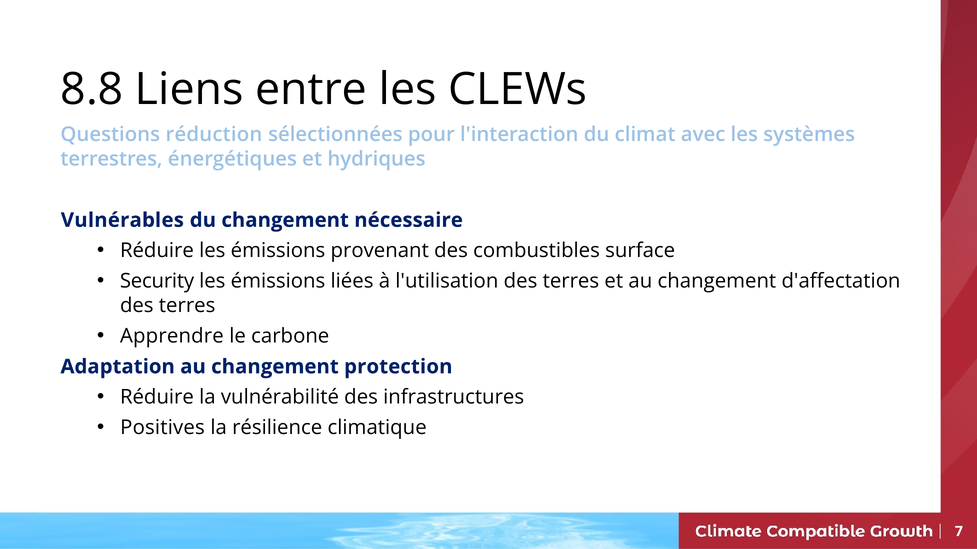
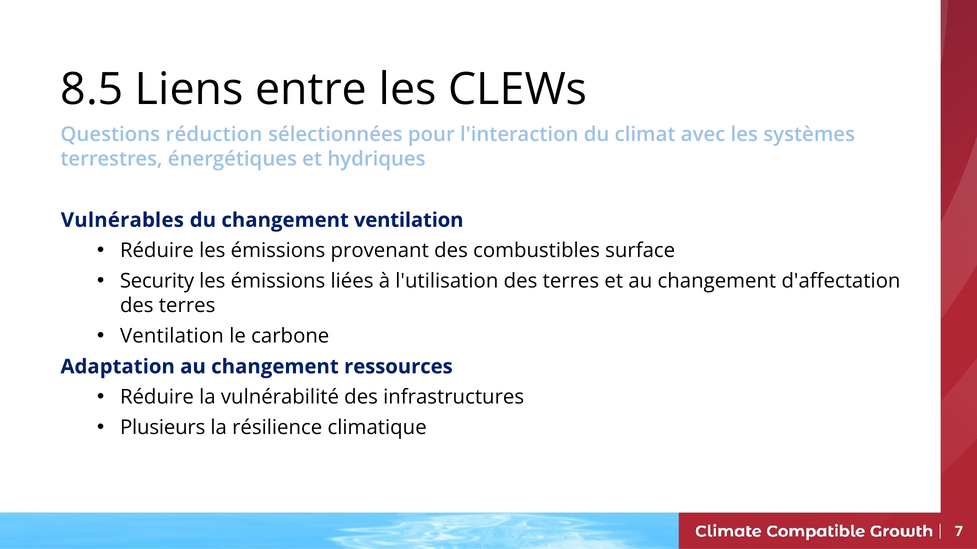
8.8: 8.8 -> 8.5
changement nécessaire: nécessaire -> ventilation
Apprendre at (172, 336): Apprendre -> Ventilation
protection: protection -> ressources
Positives: Positives -> Plusieurs
